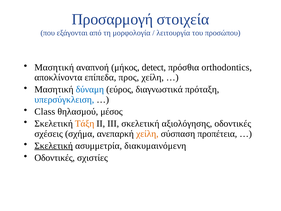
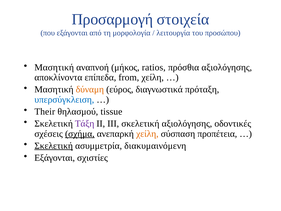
detect: detect -> ratios
πρόσθια orthodontics: orthodontics -> αξιολόγησης
προς: προς -> from
δύναμη colour: blue -> orange
Class: Class -> Their
μέσος: μέσος -> tissue
Τάξη colour: orange -> purple
σχήμα underline: none -> present
Οδοντικές at (55, 158): Οδοντικές -> Εξάγονται
